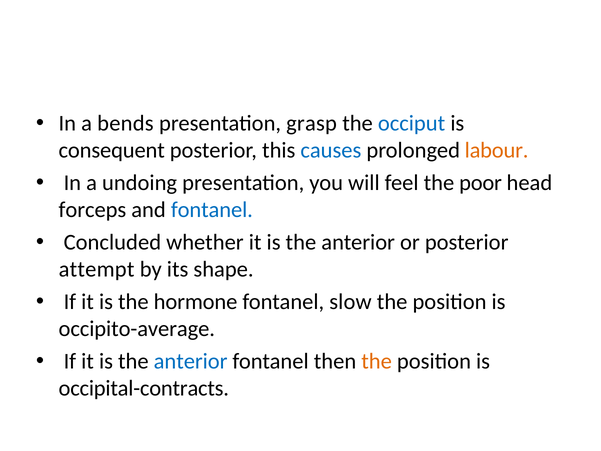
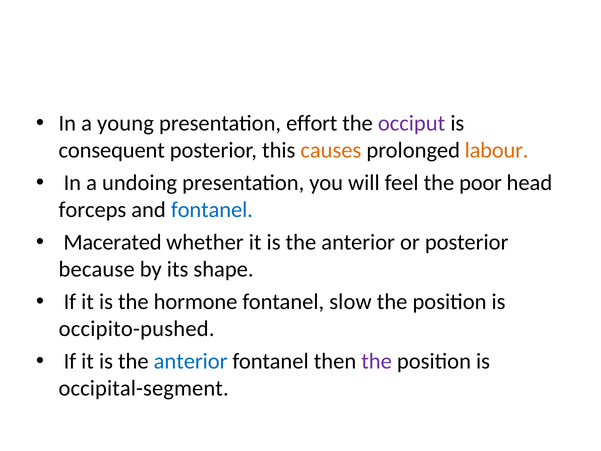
bends: bends -> young
grasp: grasp -> effort
occiput colour: blue -> purple
causes colour: blue -> orange
Concluded: Concluded -> Macerated
attempt: attempt -> because
occipito-average: occipito-average -> occipito-pushed
the at (377, 361) colour: orange -> purple
occipital-contracts: occipital-contracts -> occipital-segment
